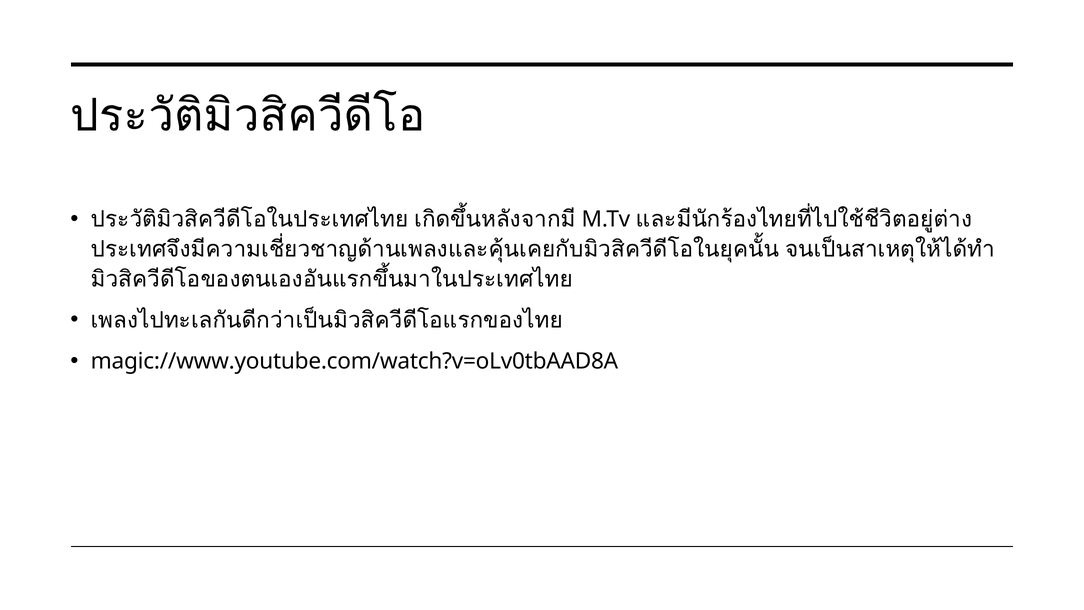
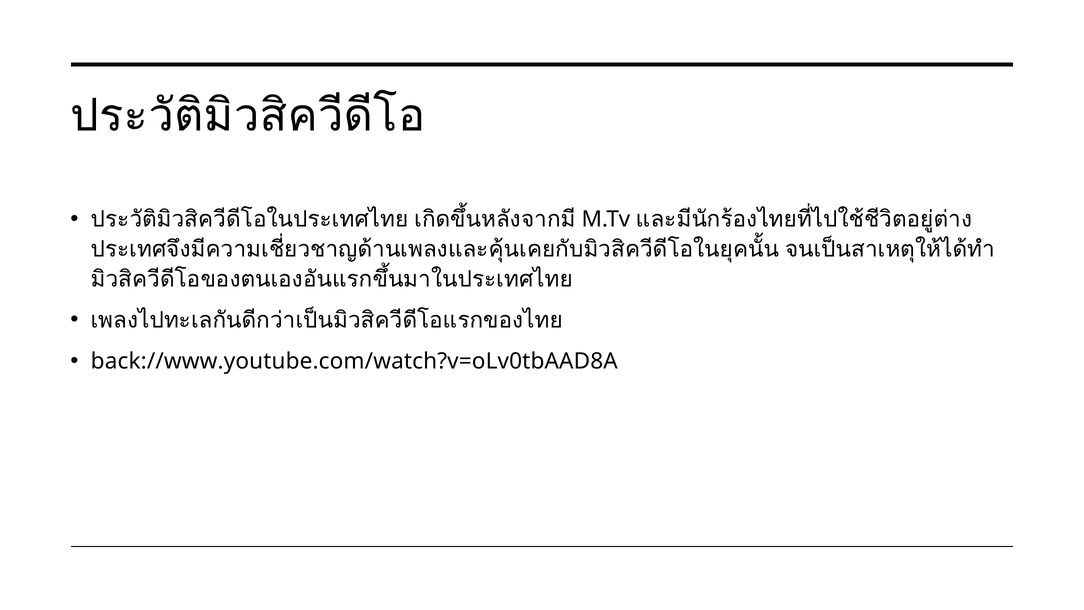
magic://www.youtube.com/watch?v=oLv0tbAAD8A: magic://www.youtube.com/watch?v=oLv0tbAAD8A -> back://www.youtube.com/watch?v=oLv0tbAAD8A
